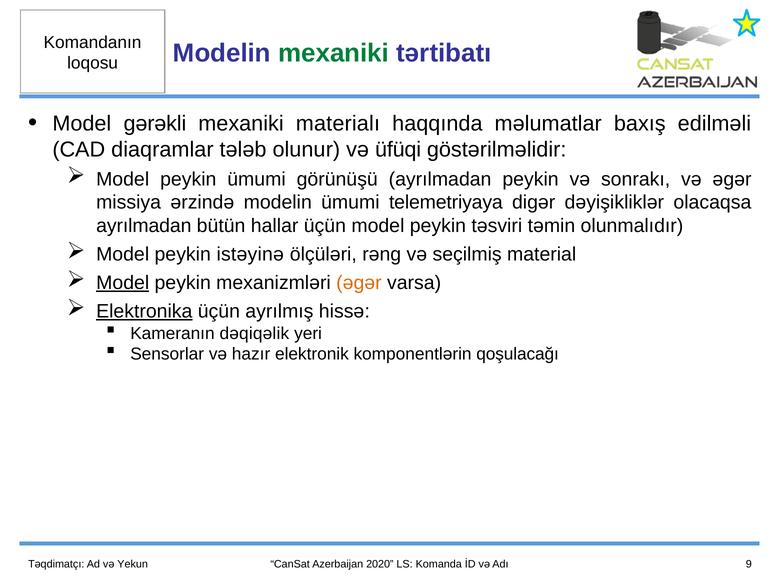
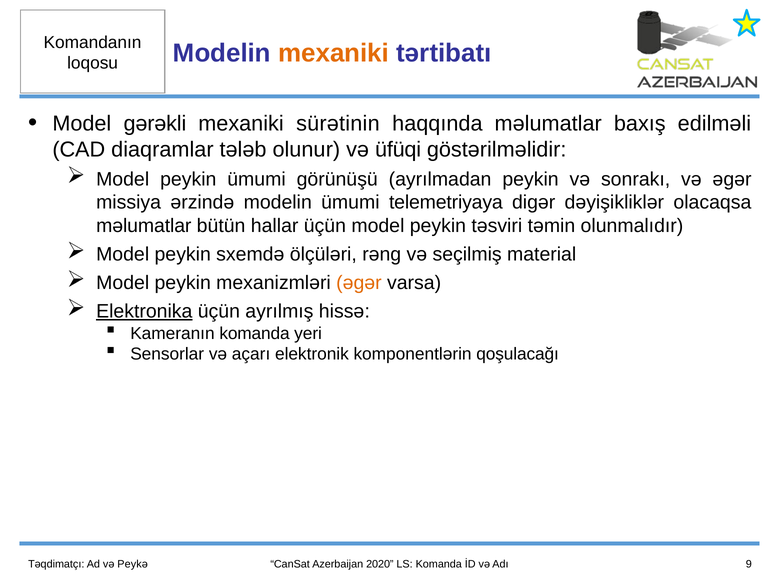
mexaniki at (334, 53) colour: green -> orange
materialı: materialı -> sürətinin
ayrılmadan at (144, 226): ayrılmadan -> məlumatlar
istəyinə: istəyinə -> sxemdə
Model at (123, 283) underline: present -> none
Kameranın dəqiqəlik: dəqiqəlik -> komanda
hazır: hazır -> açarı
Yekun: Yekun -> Peykə
